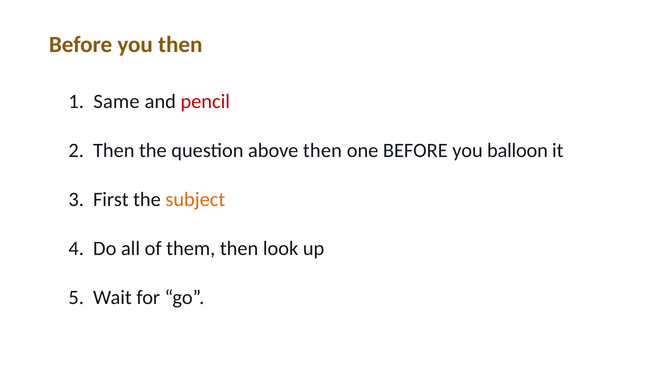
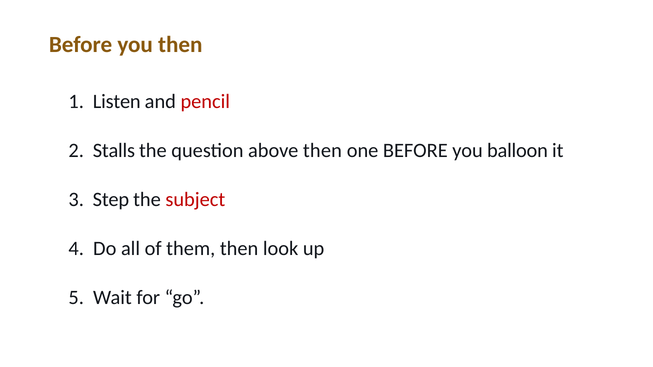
Same: Same -> Listen
2 Then: Then -> Stalls
First: First -> Step
subject colour: orange -> red
